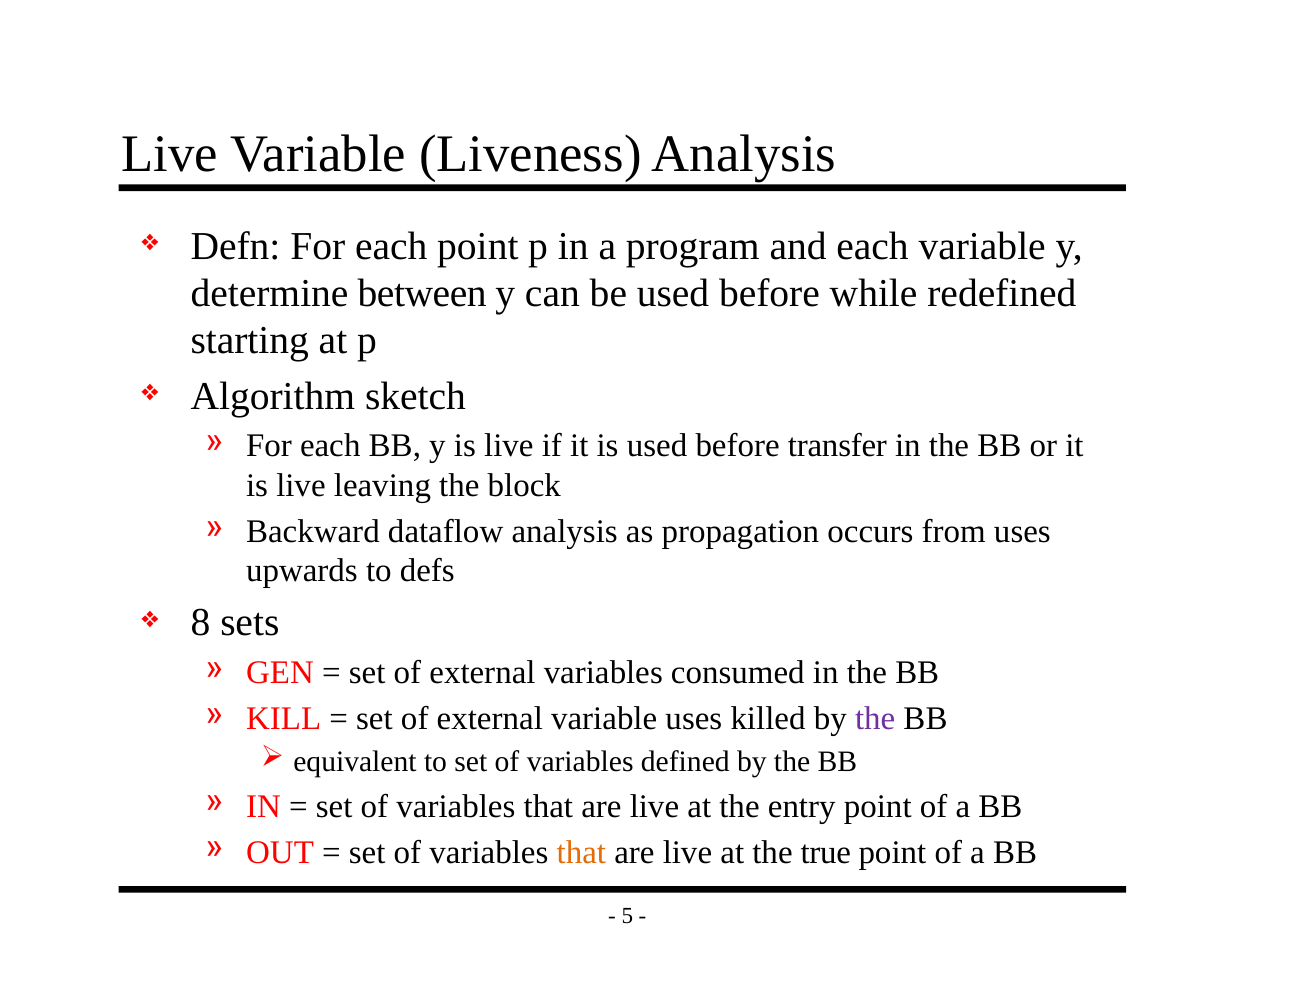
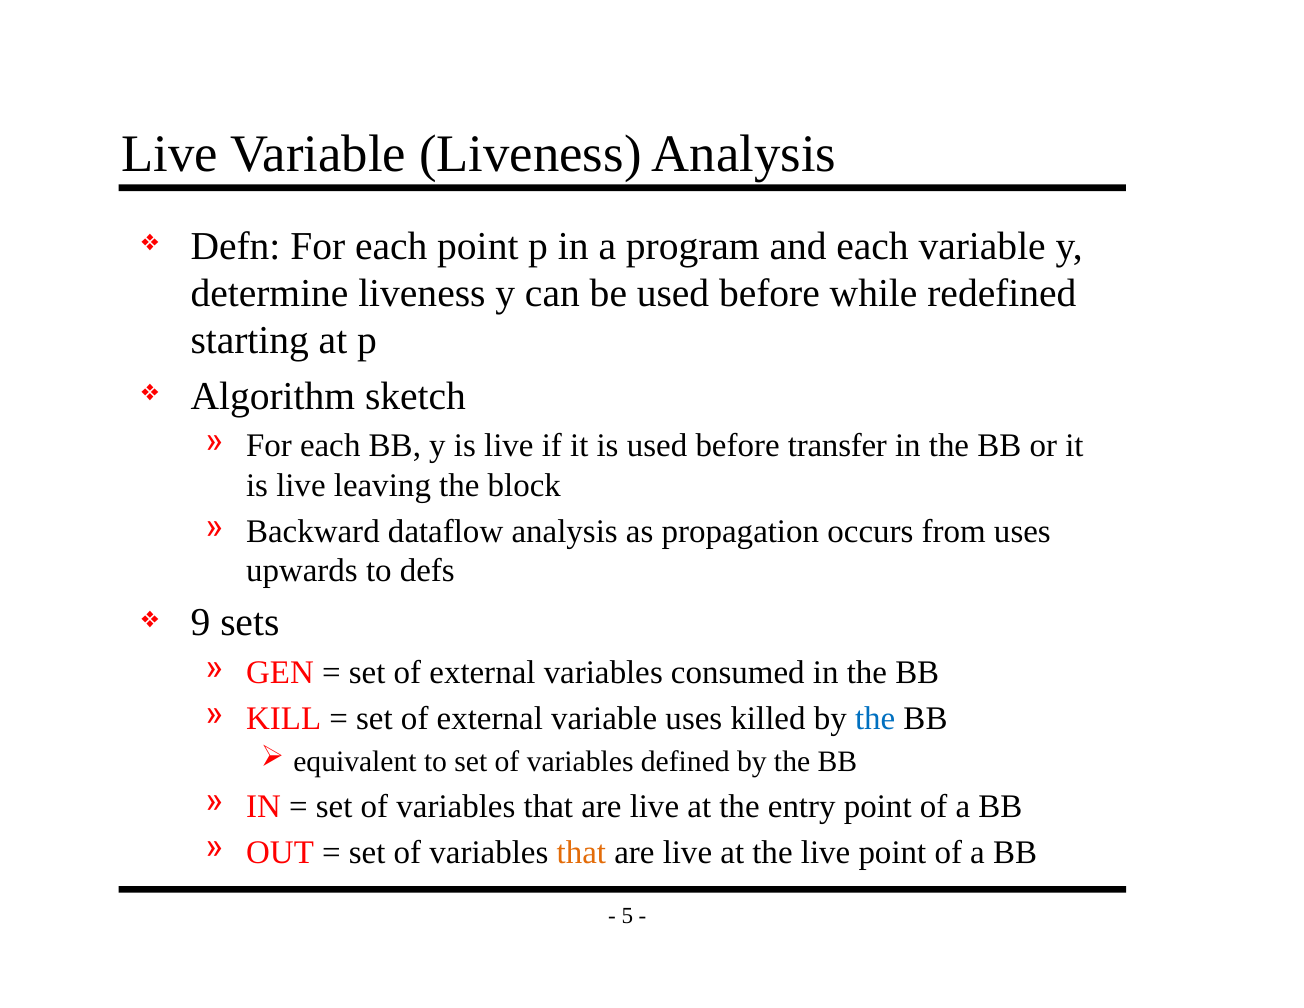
determine between: between -> liveness
8: 8 -> 9
the at (875, 718) colour: purple -> blue
the true: true -> live
